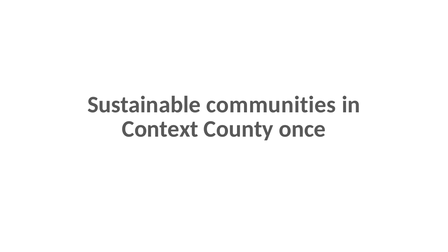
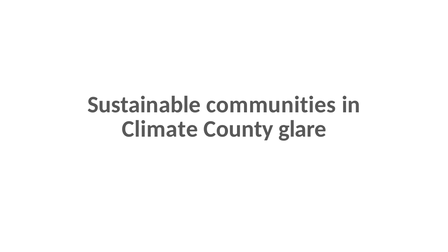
Context: Context -> Climate
once: once -> glare
